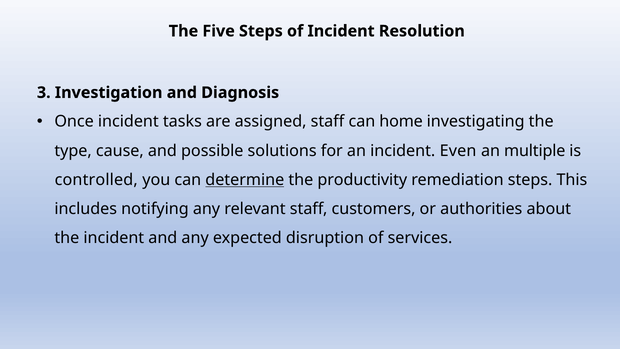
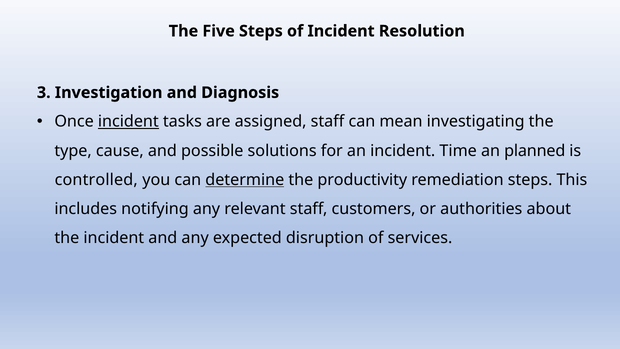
incident at (128, 122) underline: none -> present
home: home -> mean
Even: Even -> Time
multiple: multiple -> planned
